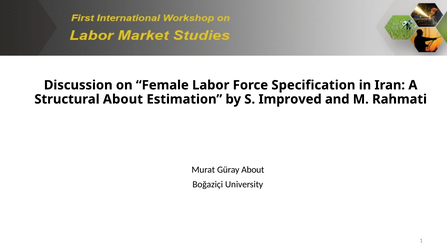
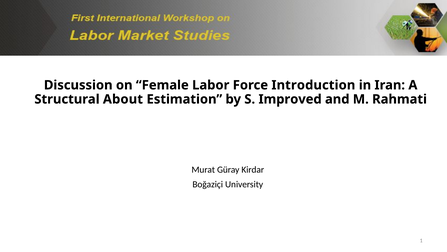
Specification: Specification -> Introduction
Güray About: About -> Kirdar
